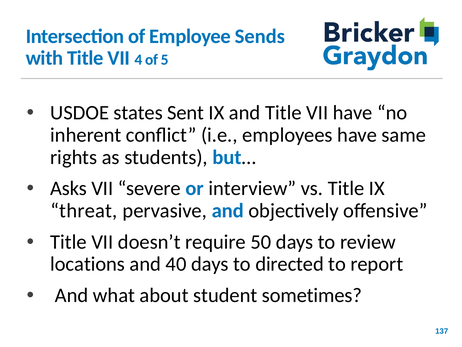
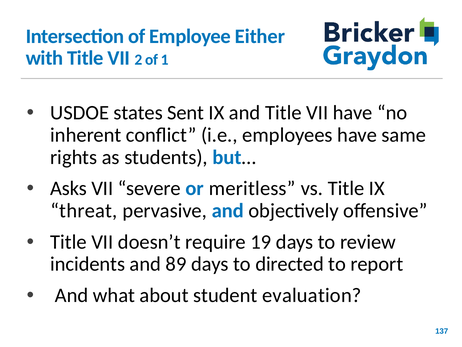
Sends: Sends -> Either
4: 4 -> 2
5: 5 -> 1
interview: interview -> meritless
50: 50 -> 19
locations: locations -> incidents
40: 40 -> 89
sometimes: sometimes -> evaluation
